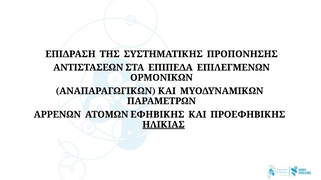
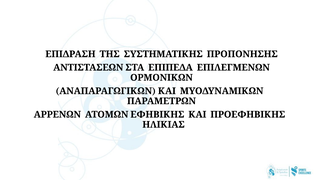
ΗΛΙΚΙΑΣ underline: present -> none
